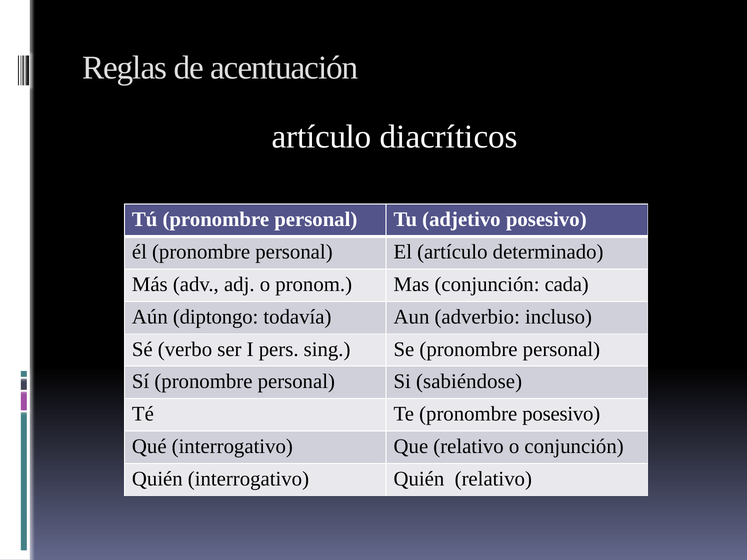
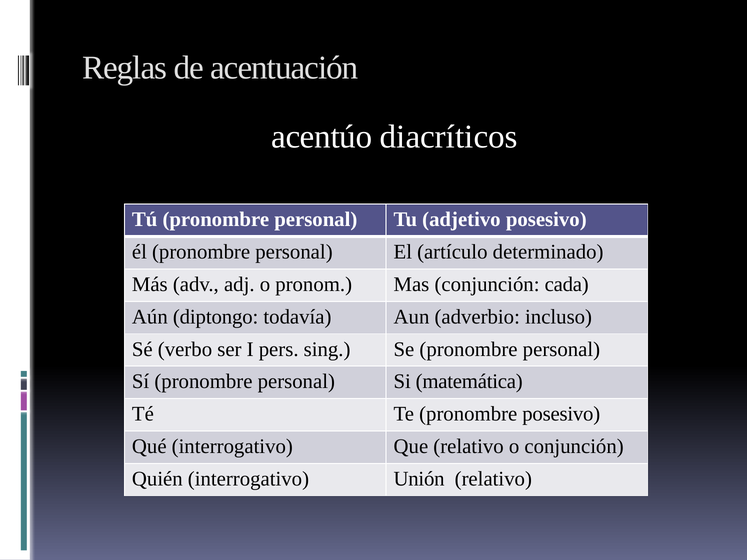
artículo at (322, 137): artículo -> acentúo
sabiéndose: sabiéndose -> matemática
interrogativo Quién: Quién -> Unión
